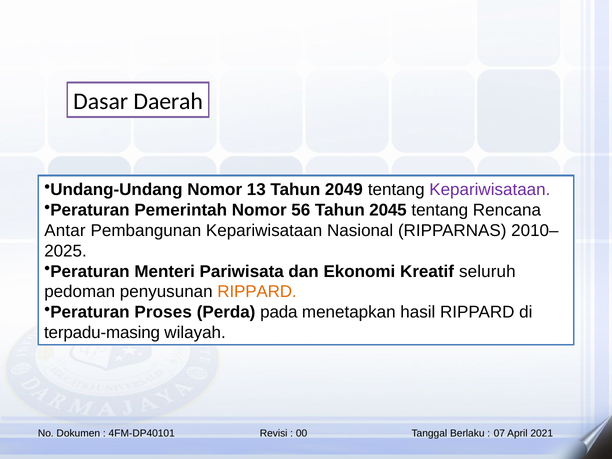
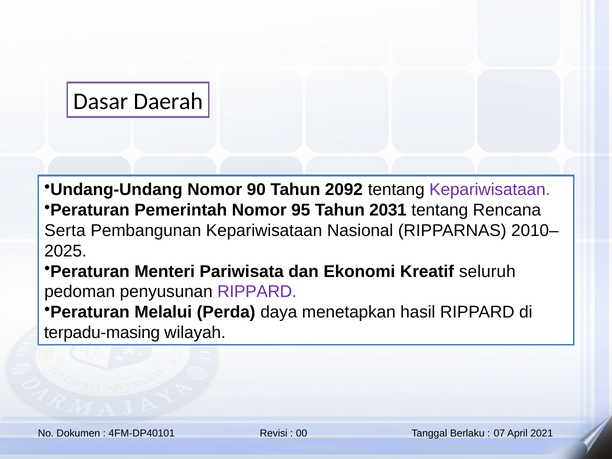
13: 13 -> 90
2049: 2049 -> 2092
56: 56 -> 95
2045: 2045 -> 2031
Antar: Antar -> Serta
RIPPARD at (257, 292) colour: orange -> purple
Proses: Proses -> Melalui
pada: pada -> daya
